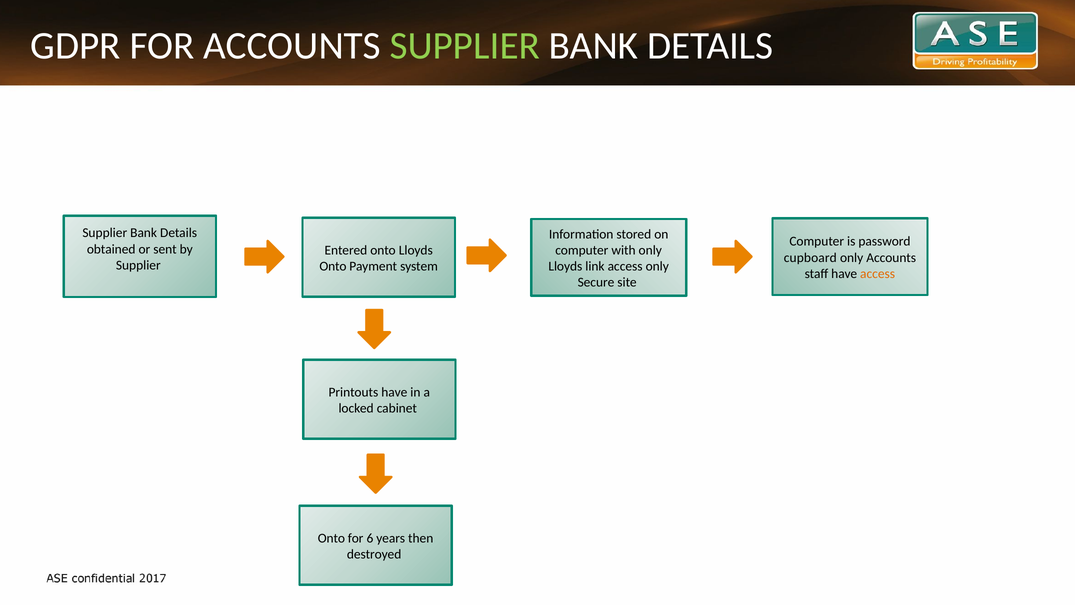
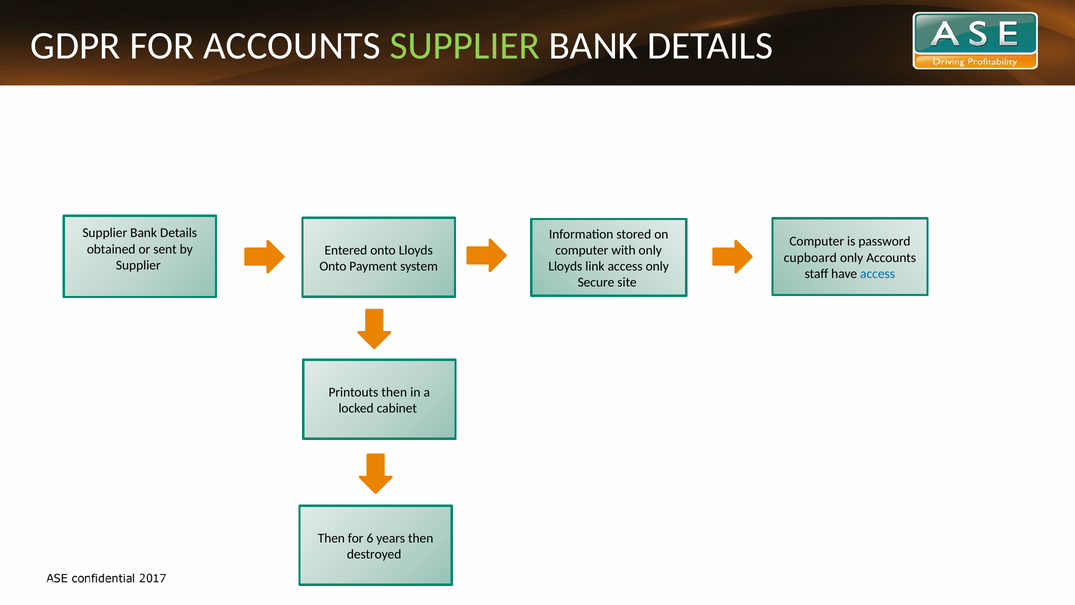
access at (878, 274) colour: orange -> blue
Printouts have: have -> then
Onto at (331, 538): Onto -> Then
